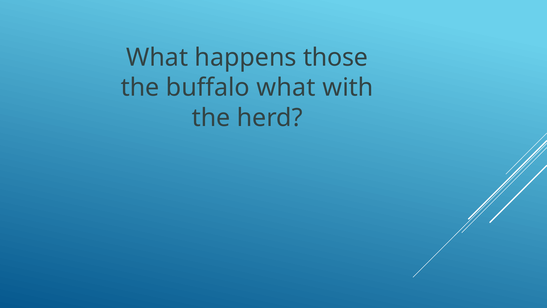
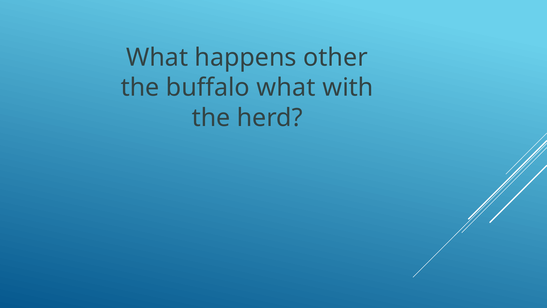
those: those -> other
